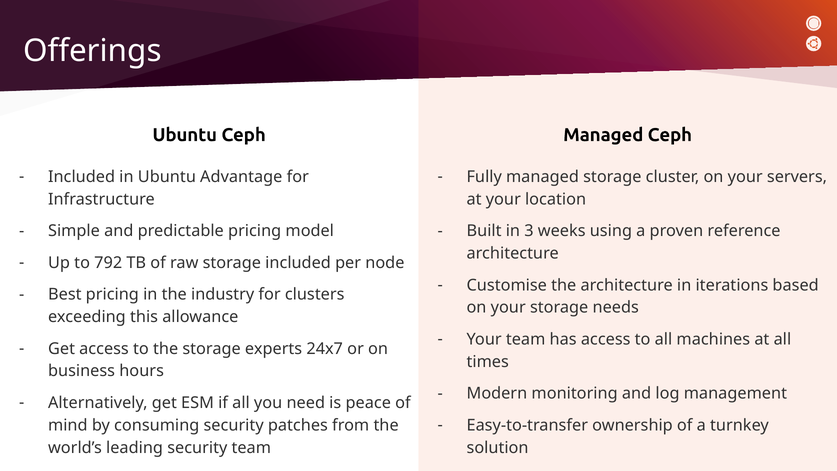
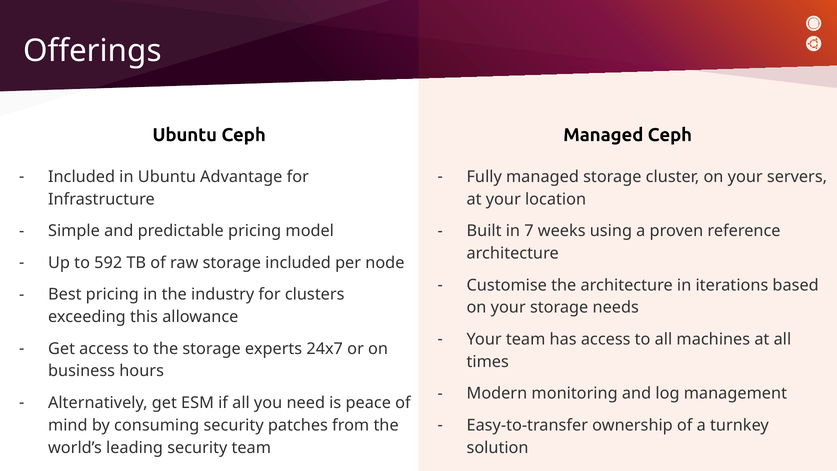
3: 3 -> 7
792: 792 -> 592
